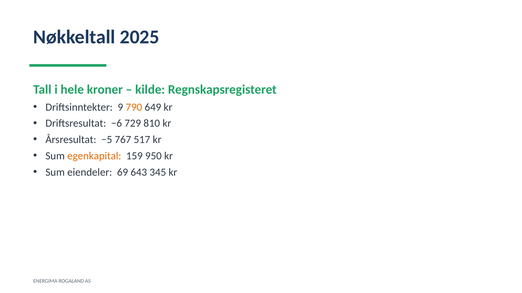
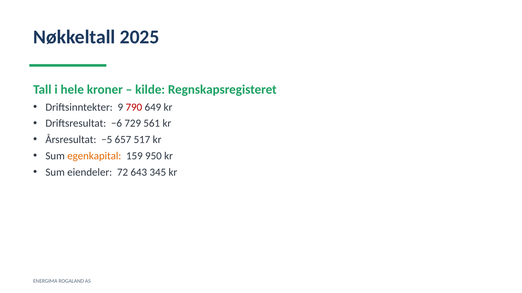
790 colour: orange -> red
810: 810 -> 561
767: 767 -> 657
69: 69 -> 72
